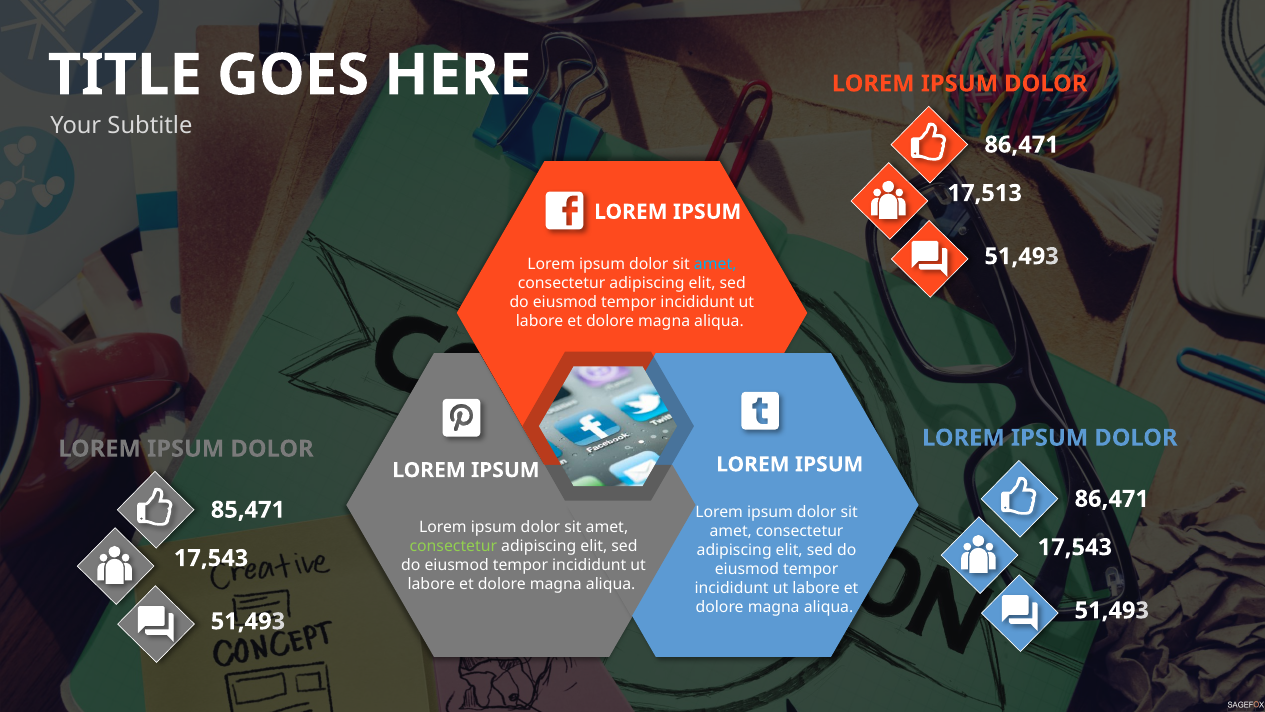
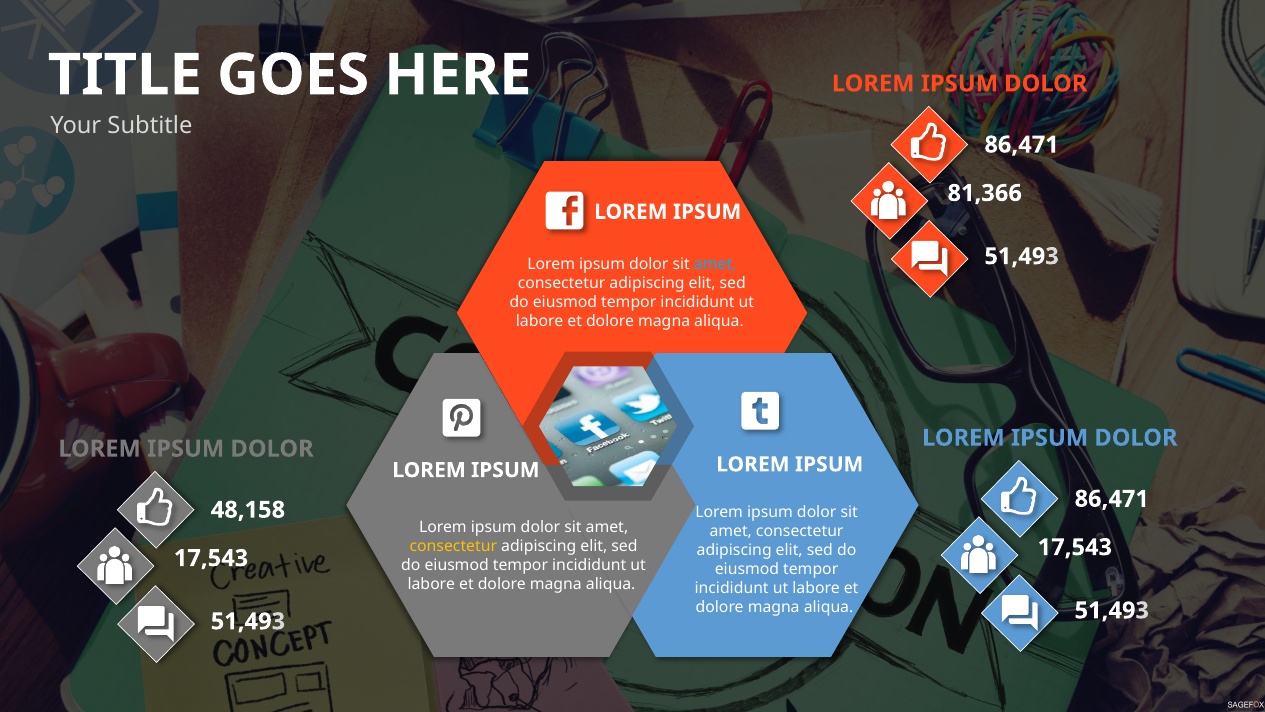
17,513: 17,513 -> 81,366
85,471: 85,471 -> 48,158
consectetur at (453, 546) colour: light green -> yellow
